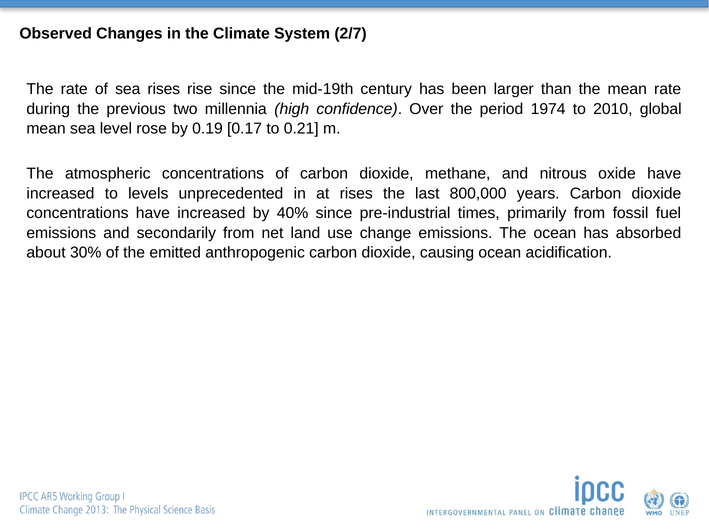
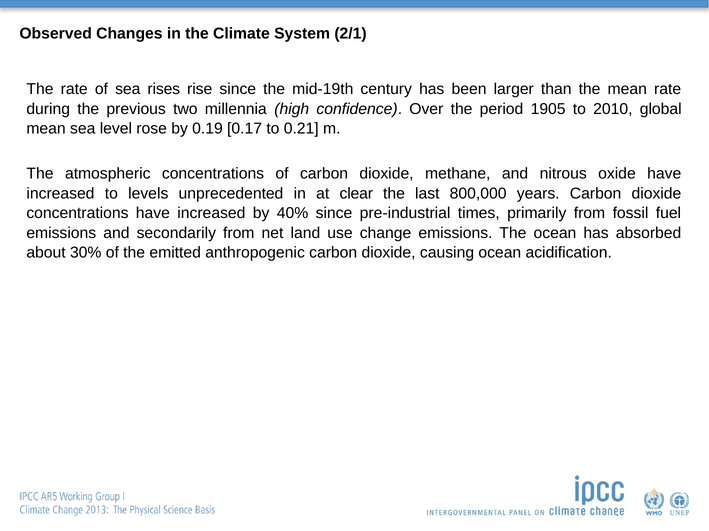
2/7: 2/7 -> 2/1
1974: 1974 -> 1905
at rises: rises -> clear
